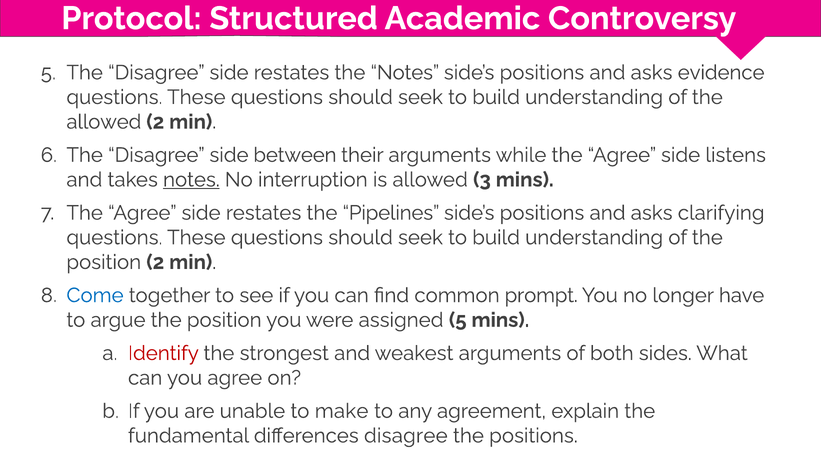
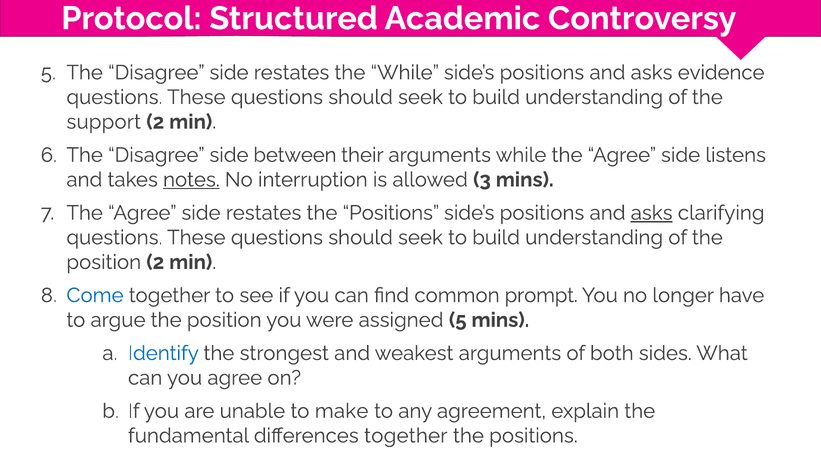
the Notes: Notes -> While
allowed at (104, 122): allowed -> support
restates the Pipelines: Pipelines -> Positions
asks at (652, 213) underline: none -> present
Identify colour: red -> blue
differences disagree: disagree -> together
